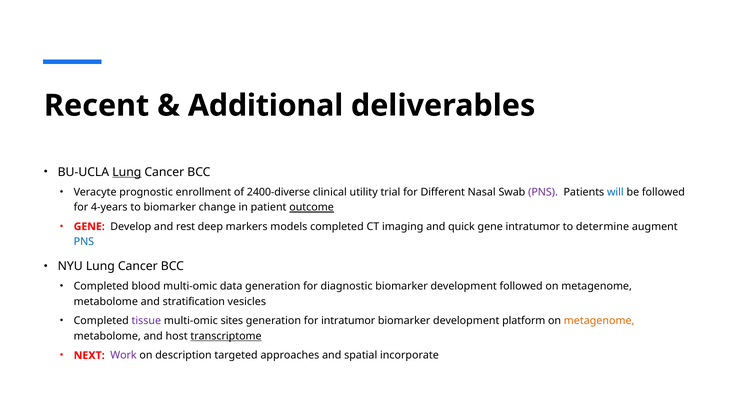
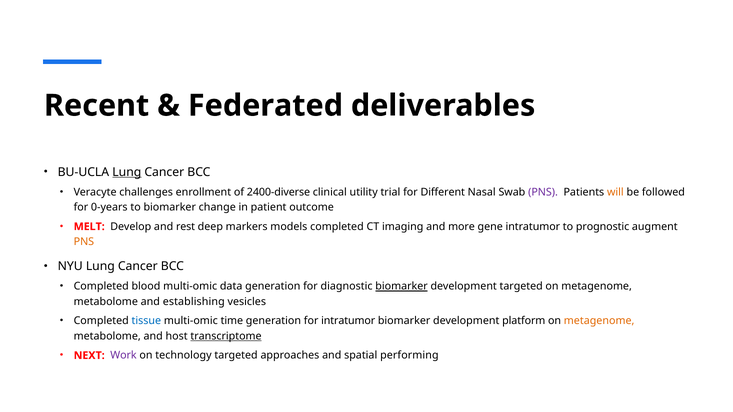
Additional: Additional -> Federated
prognostic: prognostic -> challenges
will colour: blue -> orange
4-years: 4-years -> 0-years
outcome underline: present -> none
GENE at (89, 227): GENE -> MELT
quick: quick -> more
determine: determine -> prognostic
PNS at (84, 242) colour: blue -> orange
biomarker at (402, 287) underline: none -> present
development followed: followed -> targeted
stratification: stratification -> establishing
tissue colour: purple -> blue
sites: sites -> time
description: description -> technology
incorporate: incorporate -> performing
